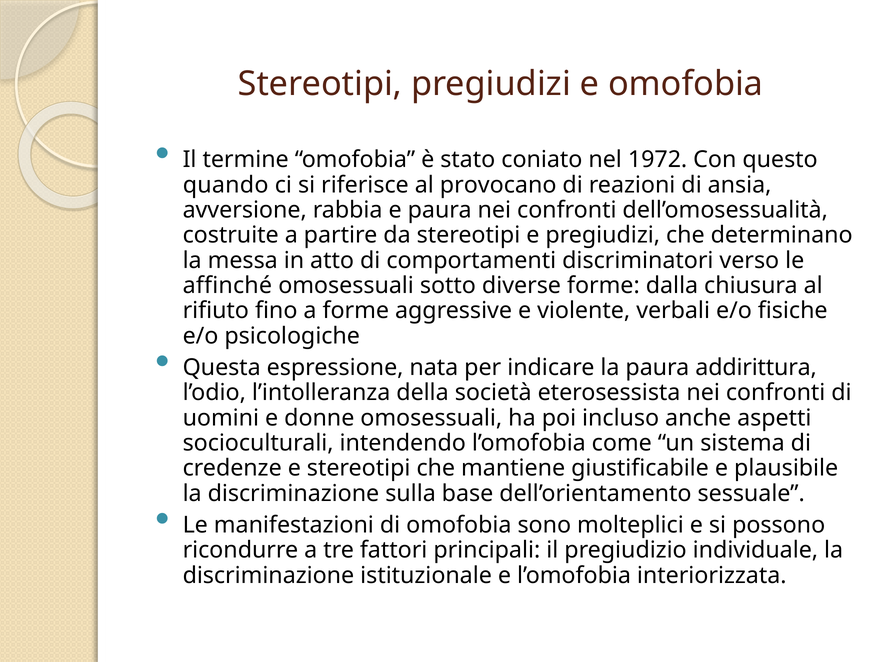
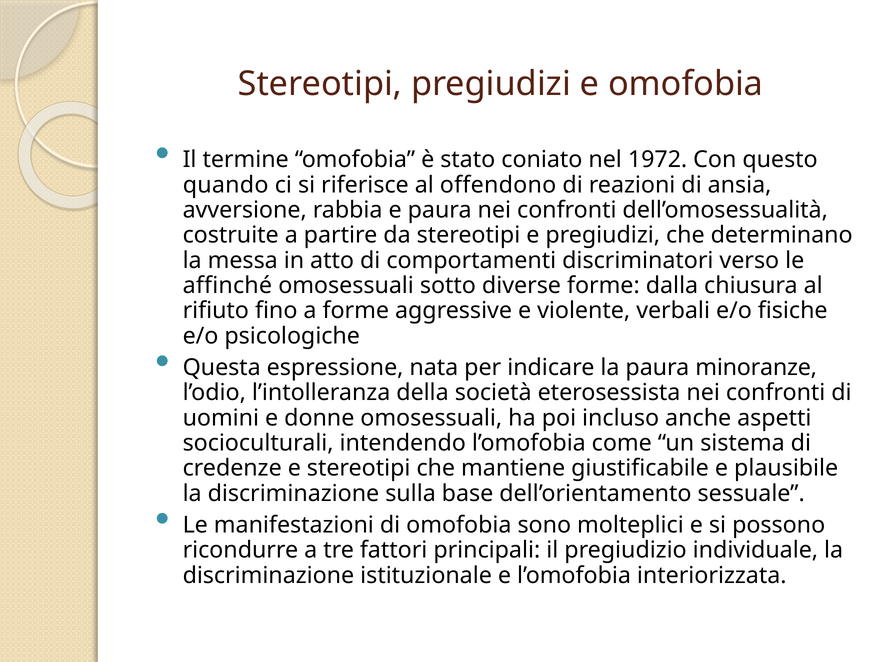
provocano: provocano -> offendono
addirittura: addirittura -> minoranze
